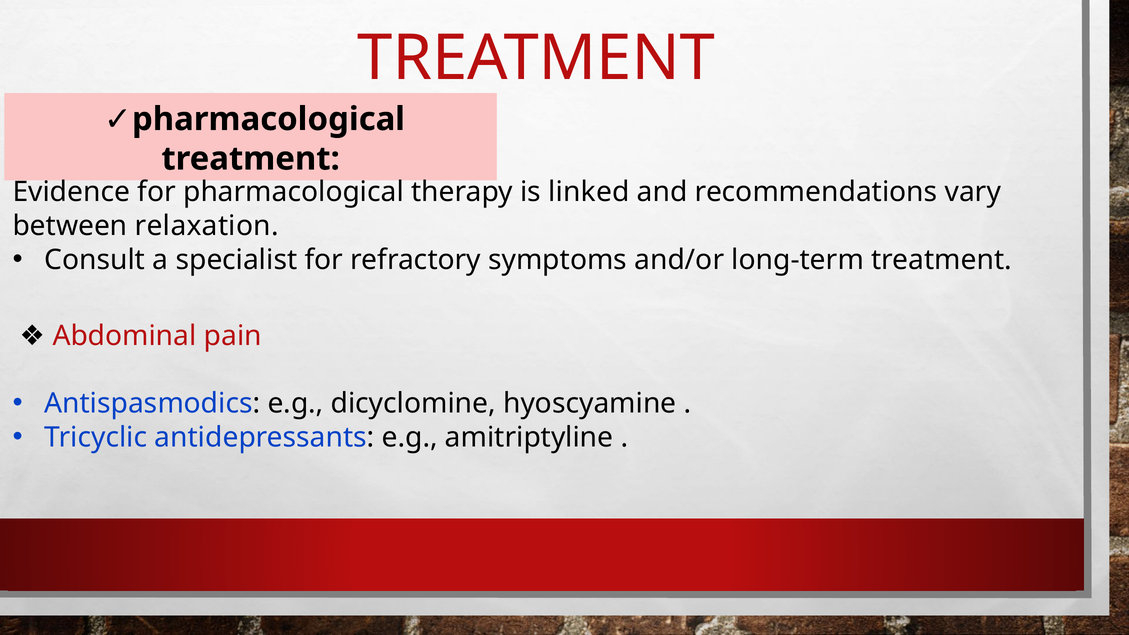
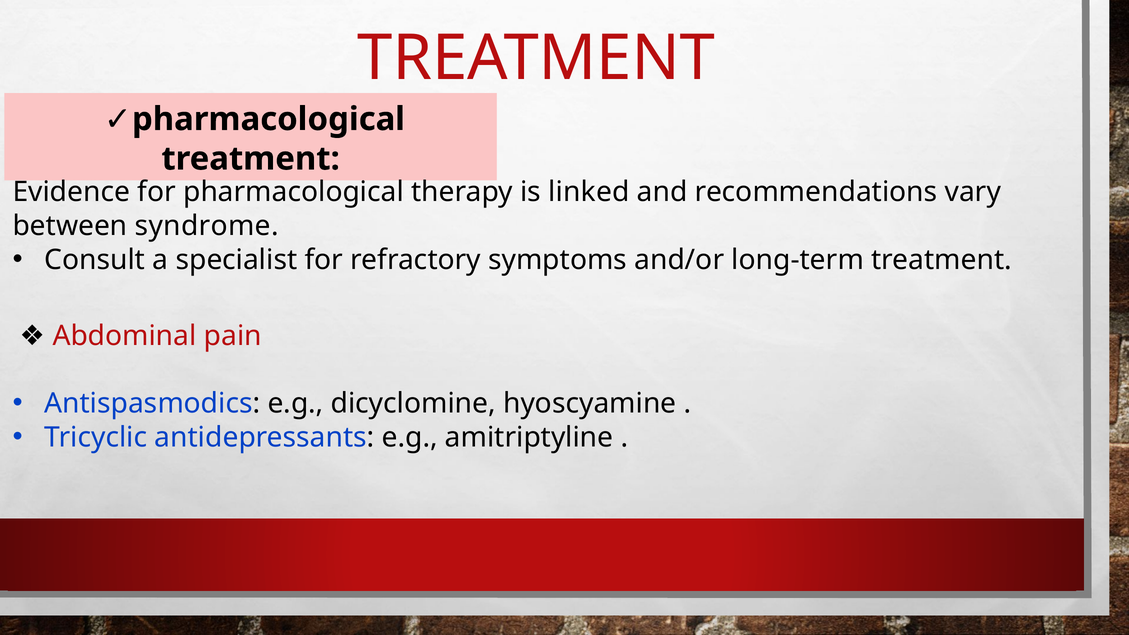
relaxation: relaxation -> syndrome
